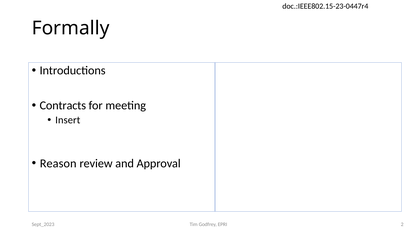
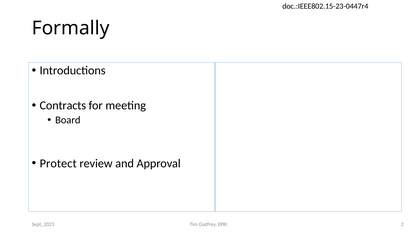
Insert: Insert -> Board
Reason: Reason -> Protect
